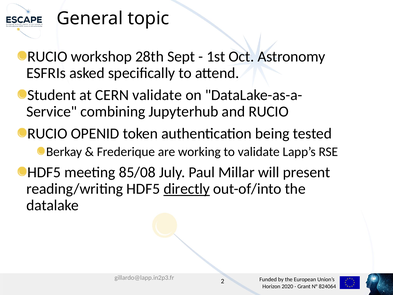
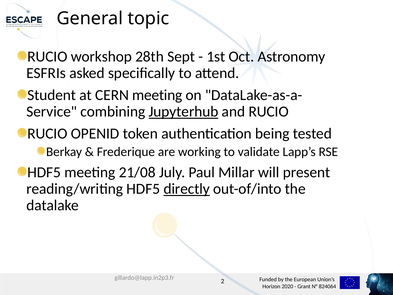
CERN validate: validate -> meeting
Jupyterhub underline: none -> present
85/08: 85/08 -> 21/08
